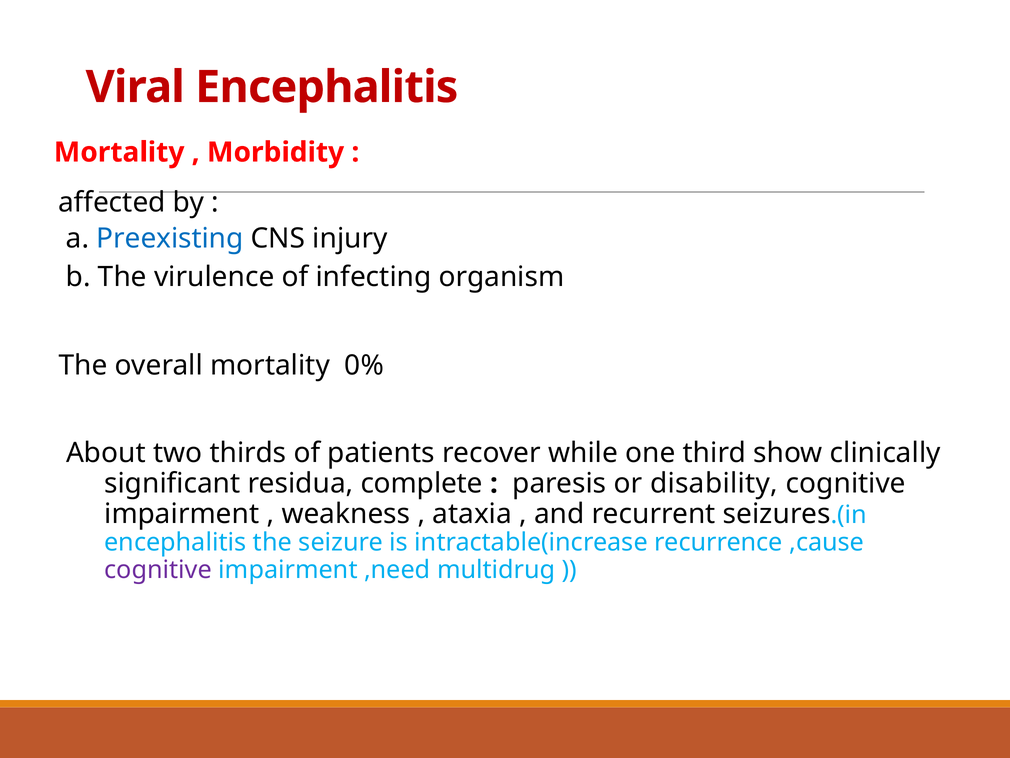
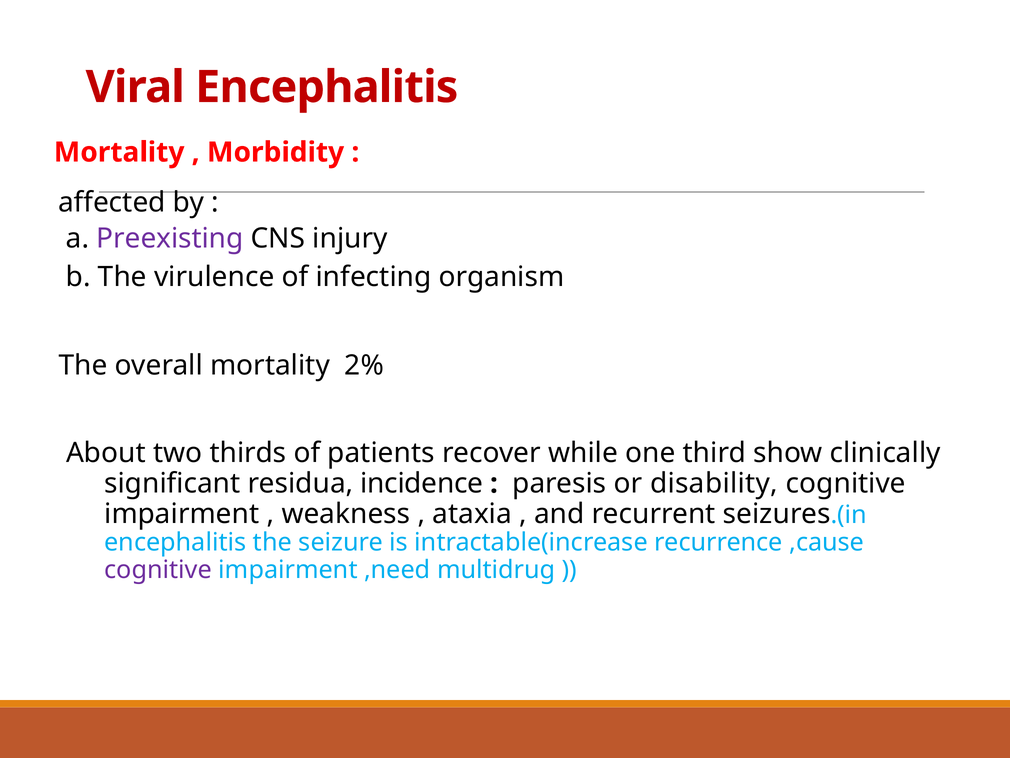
Preexisting colour: blue -> purple
0%: 0% -> 2%
complete: complete -> incidence
